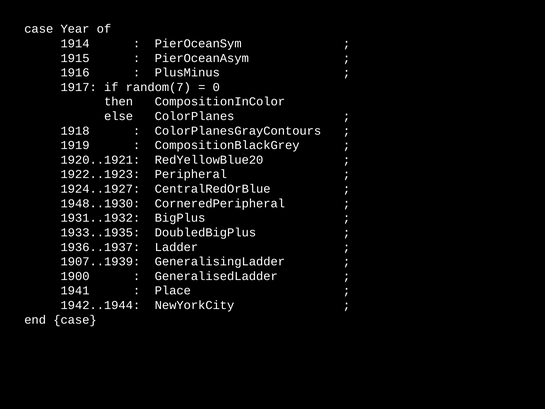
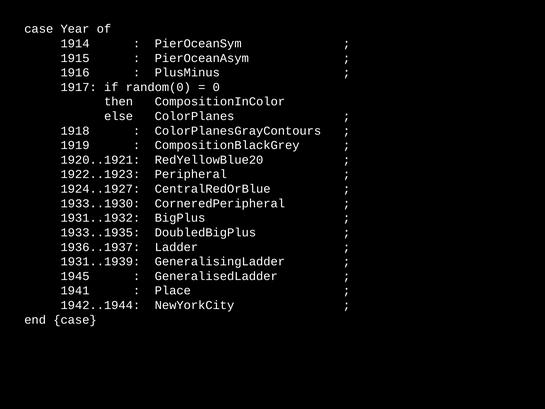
random(7: random(7 -> random(0
1948..1930: 1948..1930 -> 1933..1930
1907..1939: 1907..1939 -> 1931..1939
1900: 1900 -> 1945
